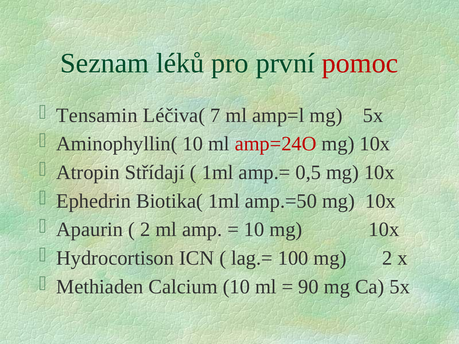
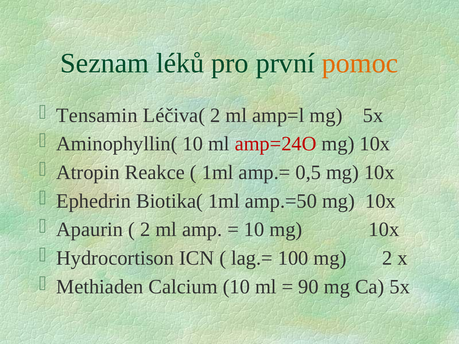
pomoc colour: red -> orange
Léčiva( 7: 7 -> 2
Střídají: Střídají -> Reakce
